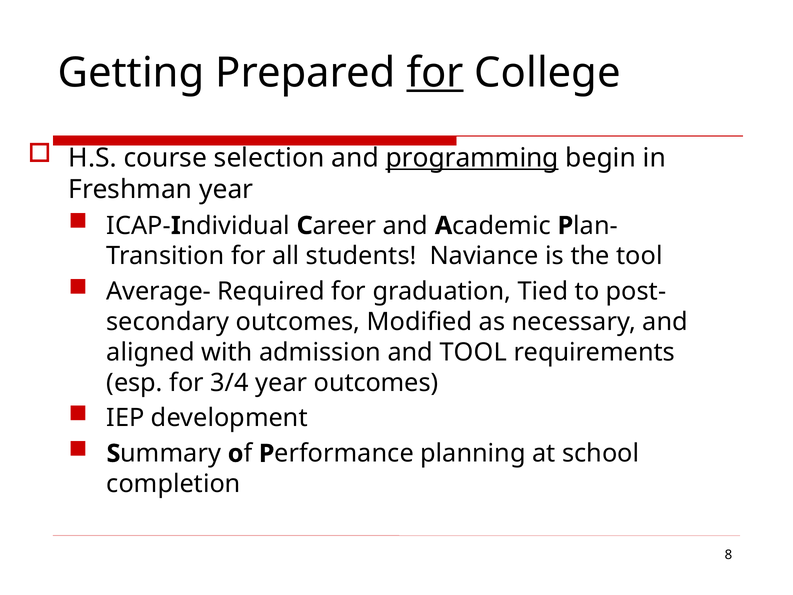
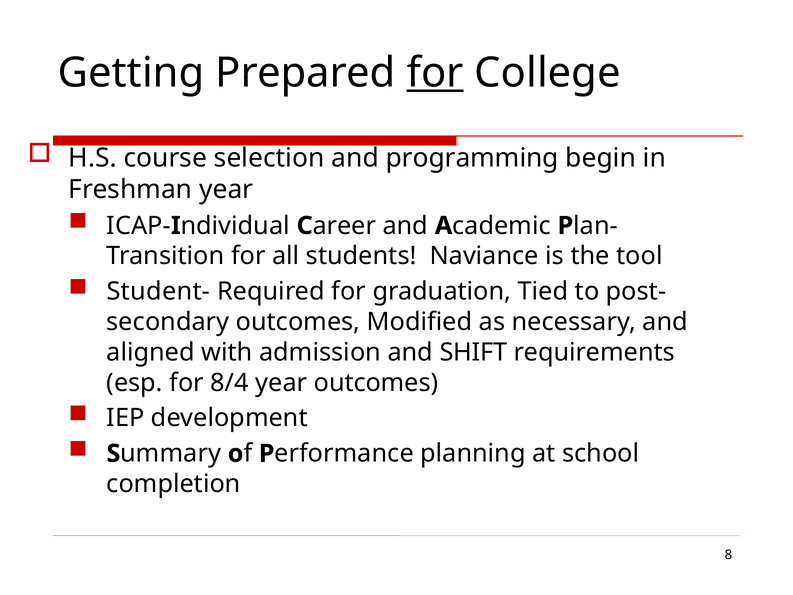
programming underline: present -> none
Average-: Average- -> Student-
and TOOL: TOOL -> SHIFT
3/4: 3/4 -> 8/4
